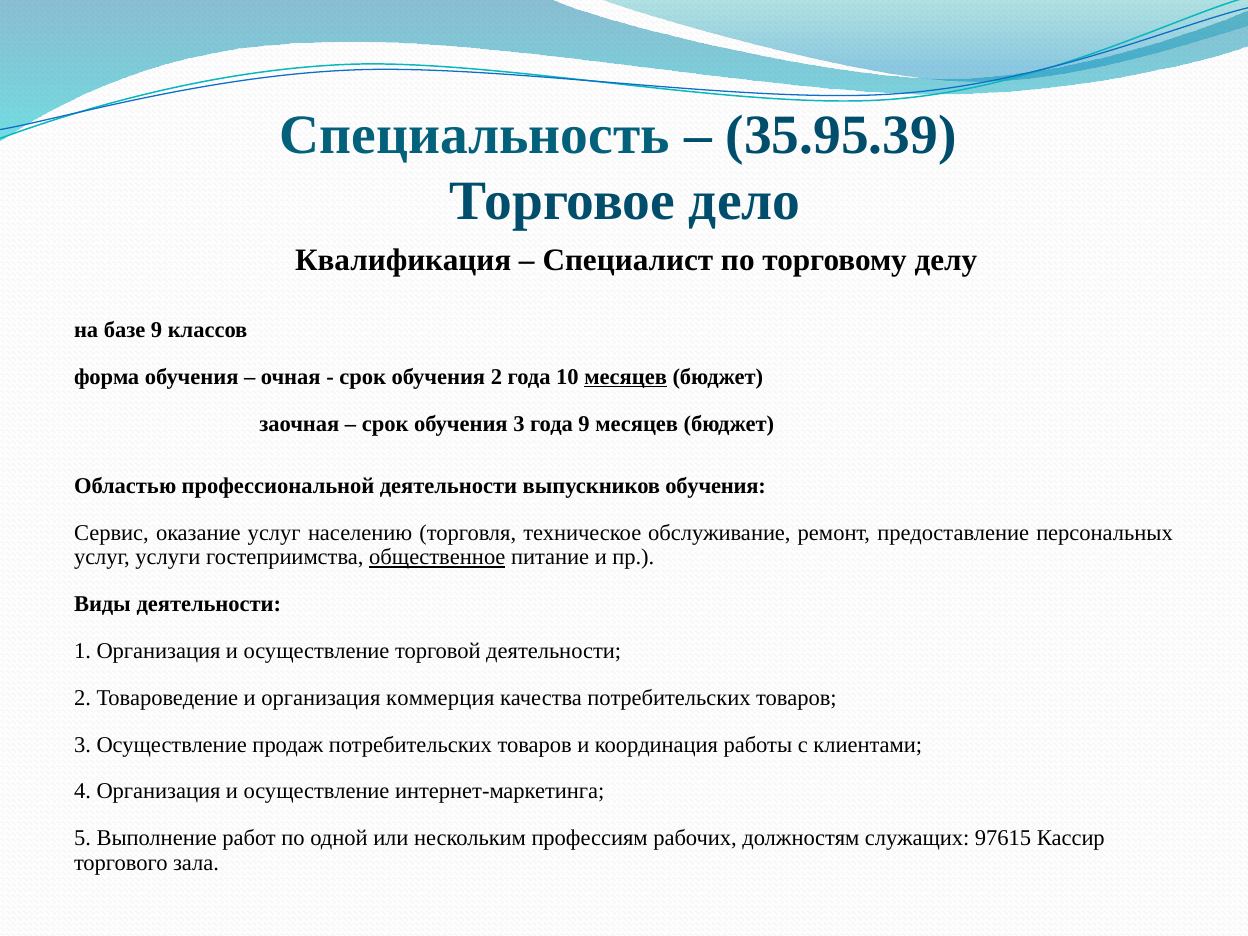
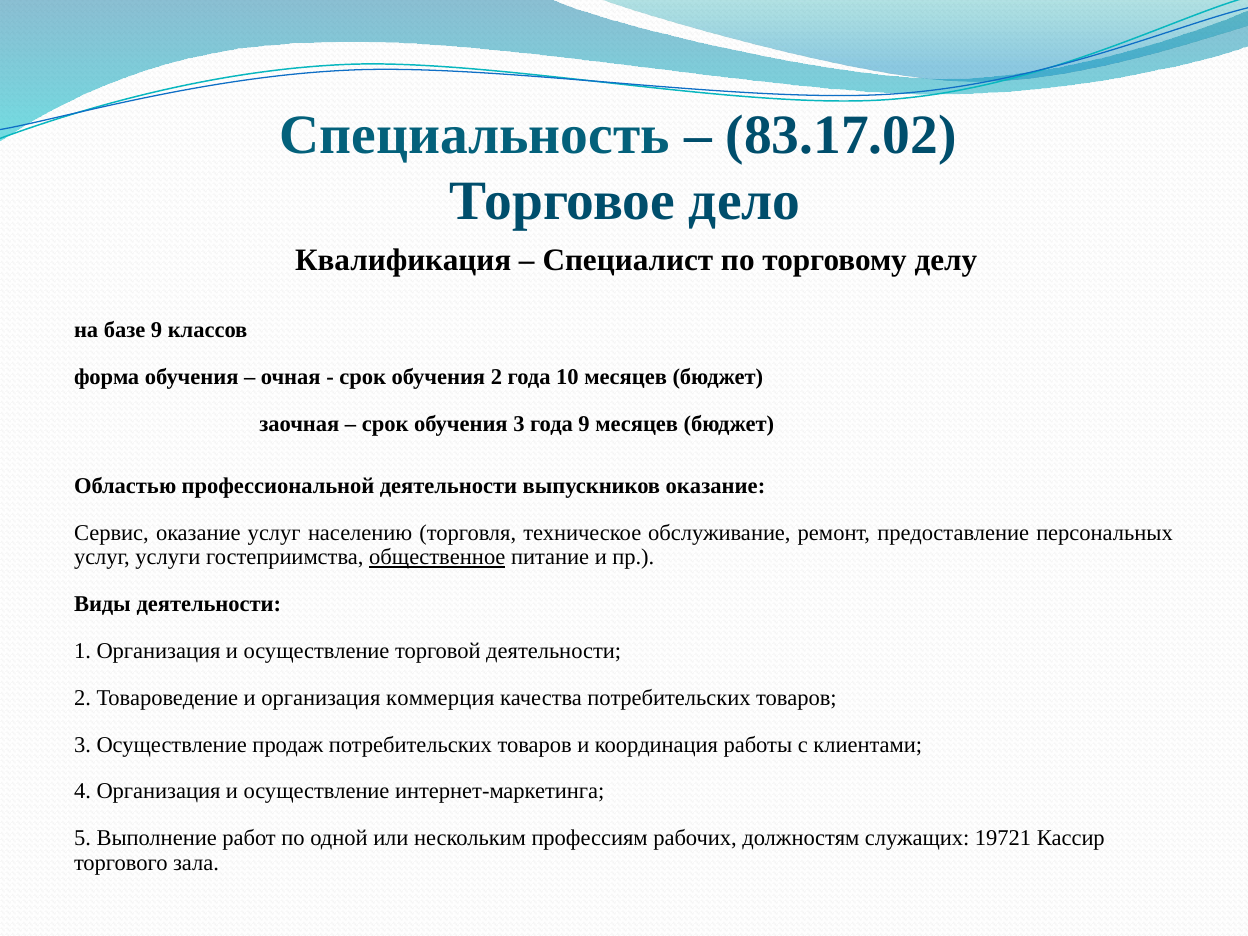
35.95.39: 35.95.39 -> 83.17.02
месяцев at (626, 377) underline: present -> none
выпускников обучения: обучения -> оказание
97615: 97615 -> 19721
